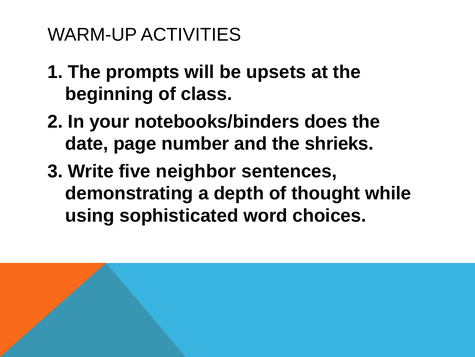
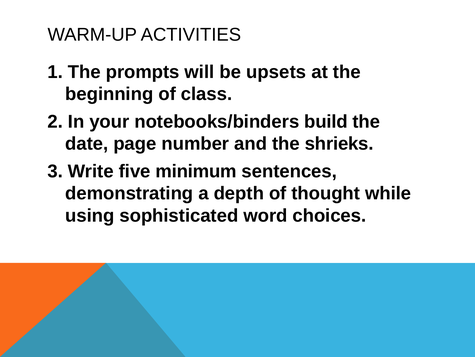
does: does -> build
neighbor: neighbor -> minimum
